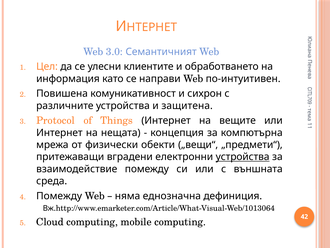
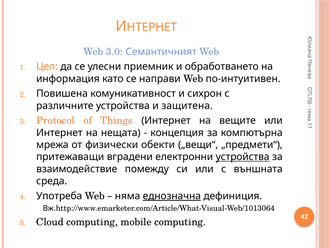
клиентите: клиентите -> приемник
Помежду at (59, 196): Помежду -> Употреба
еднозначна underline: none -> present
